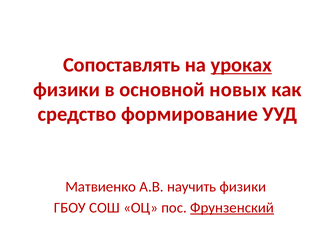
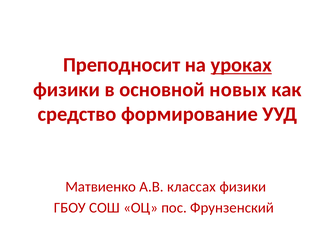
Сопоставлять: Сопоставлять -> Преподносит
научить: научить -> классах
Фрунзенский underline: present -> none
